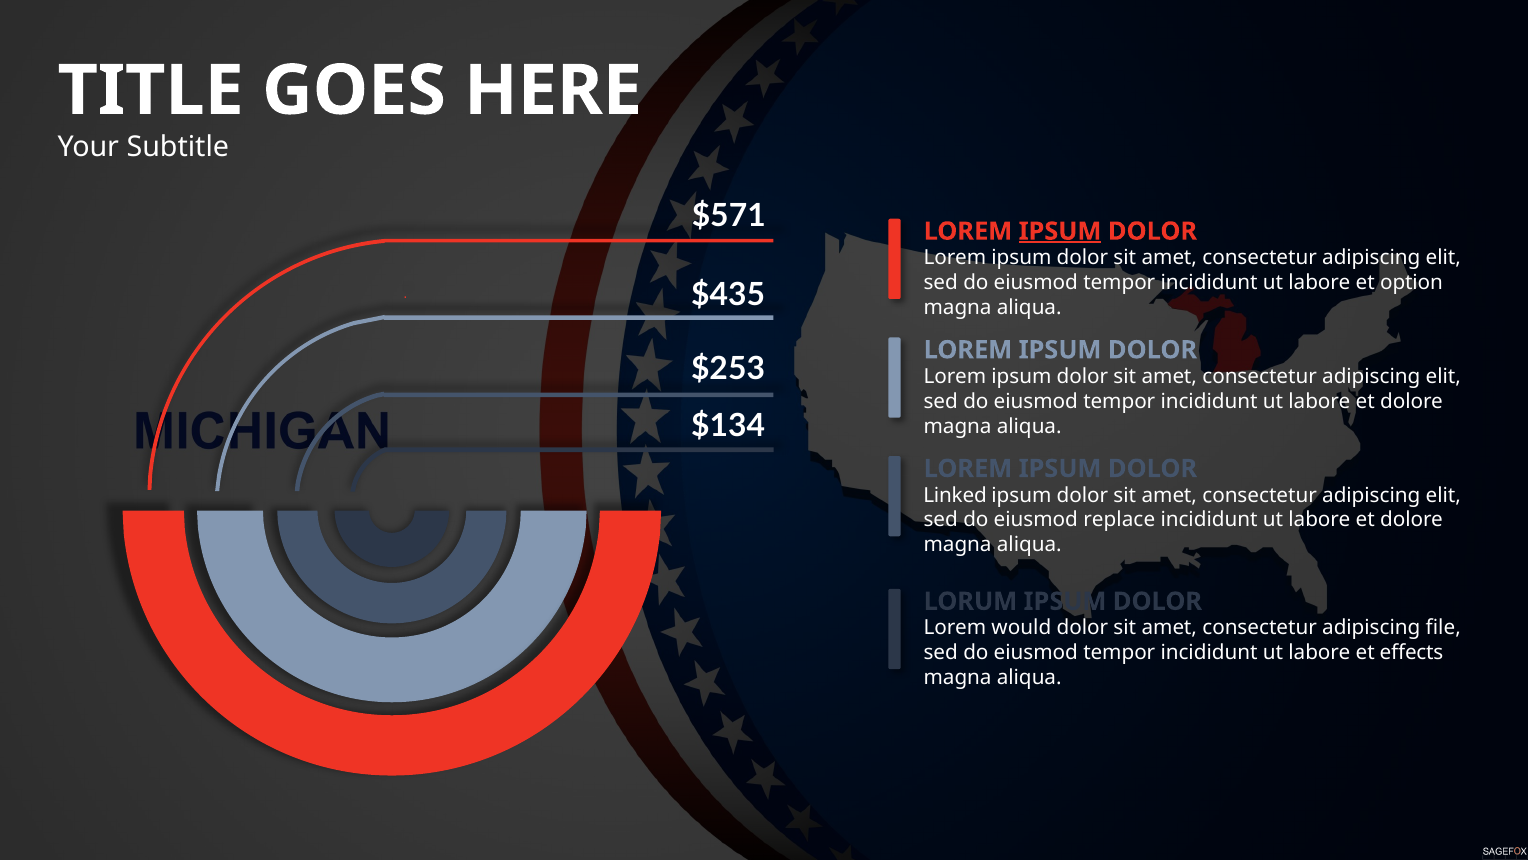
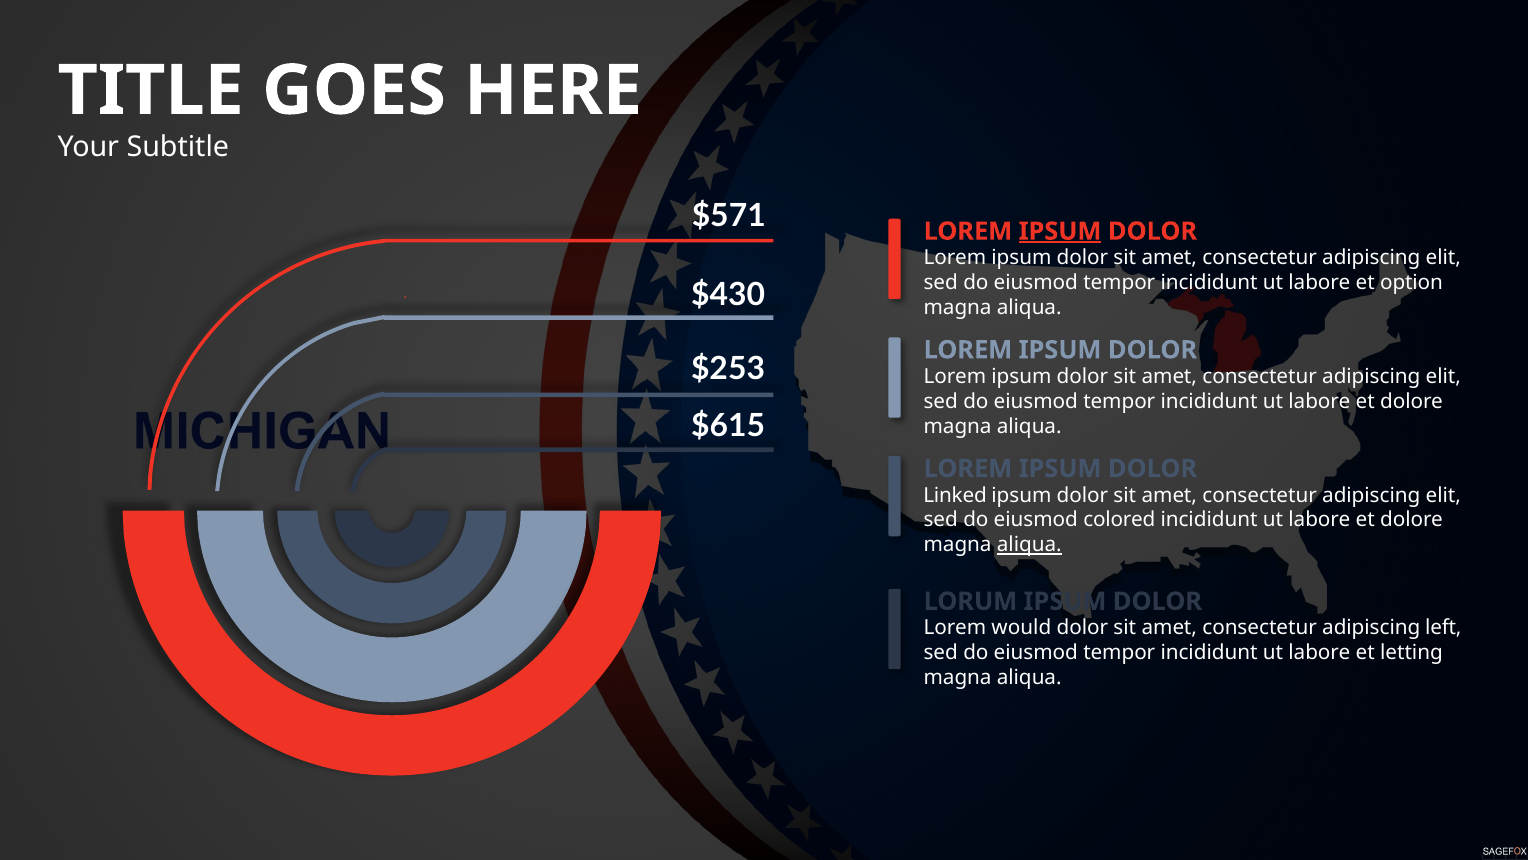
$435: $435 -> $430
$134: $134 -> $615
replace: replace -> colored
aliqua at (1029, 545) underline: none -> present
file: file -> left
effects: effects -> letting
